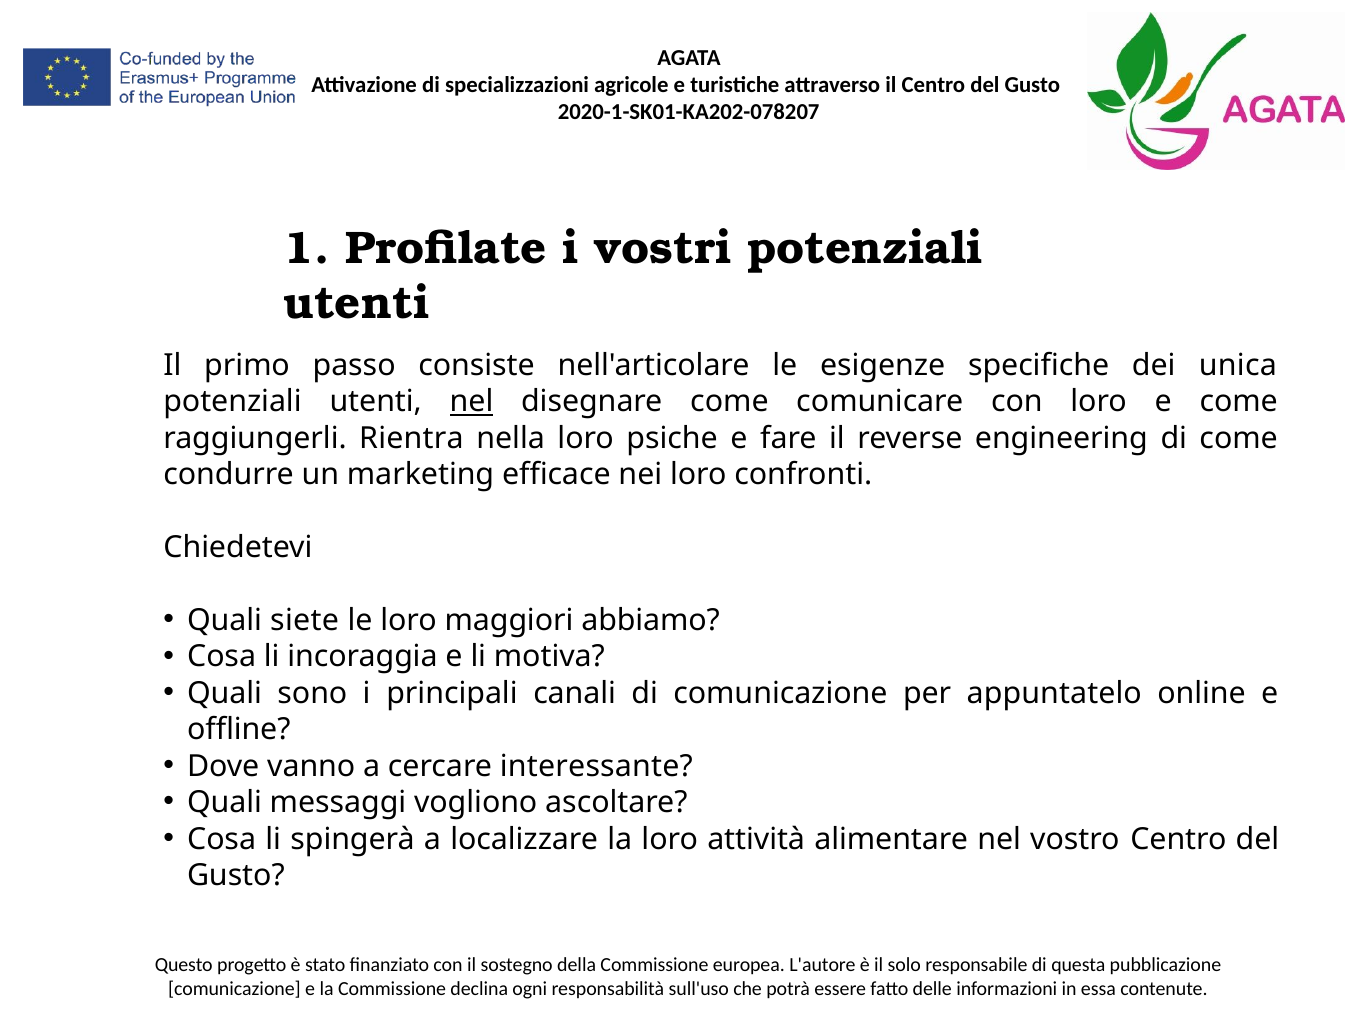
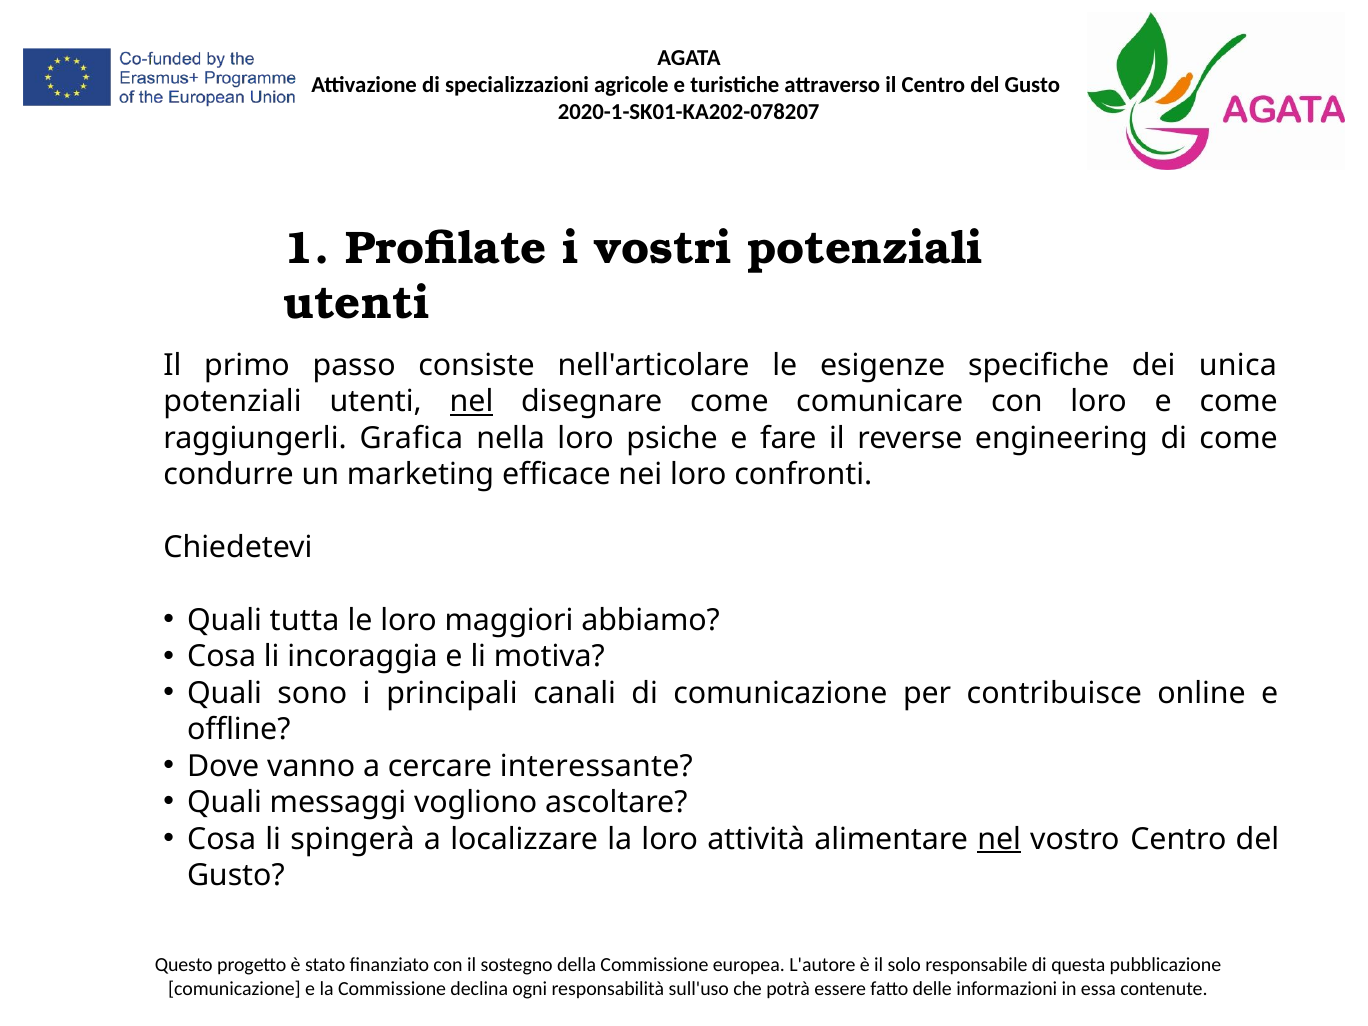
Rientra: Rientra -> Grafica
siete: siete -> tutta
appuntatelo: appuntatelo -> contribuisce
nel at (999, 839) underline: none -> present
